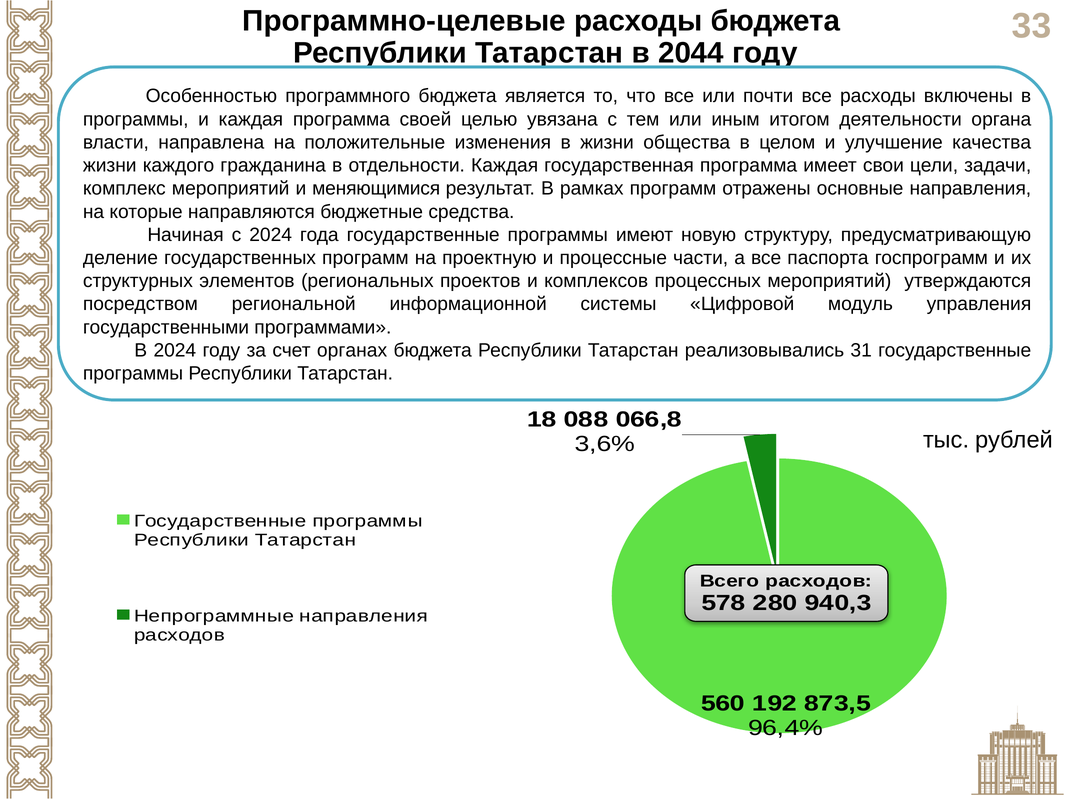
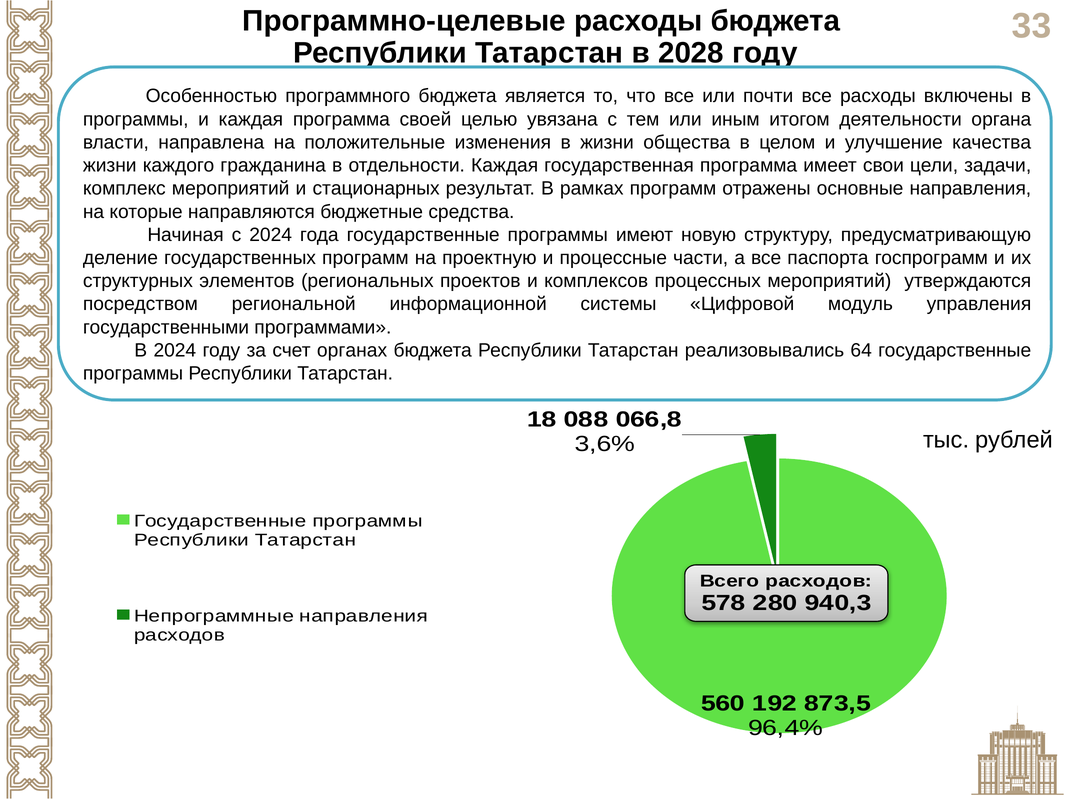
2044: 2044 -> 2028
меняющимися: меняющимися -> стационарных
31: 31 -> 64
